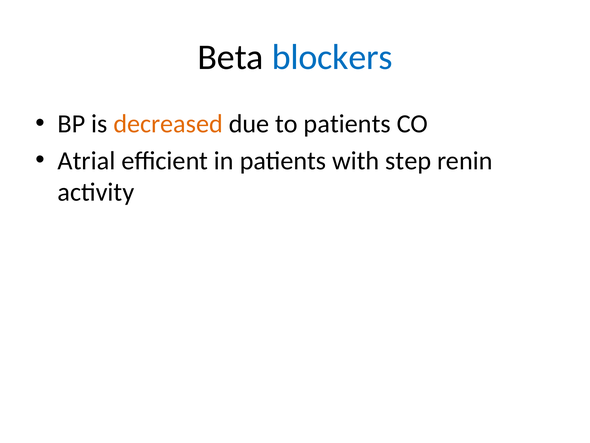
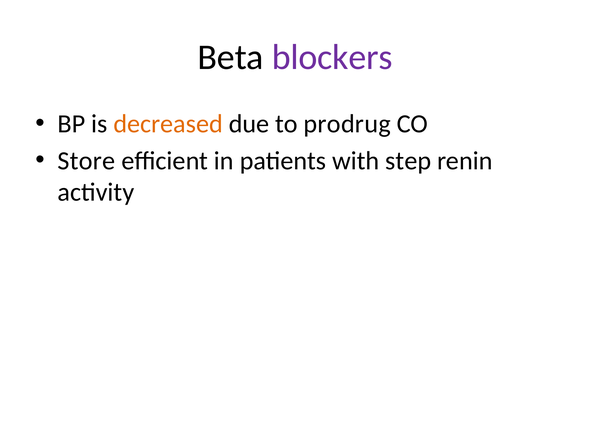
blockers colour: blue -> purple
to patients: patients -> prodrug
Atrial: Atrial -> Store
